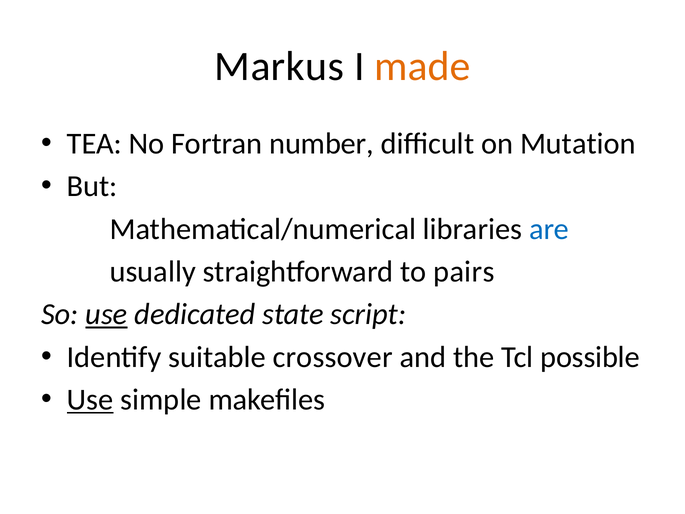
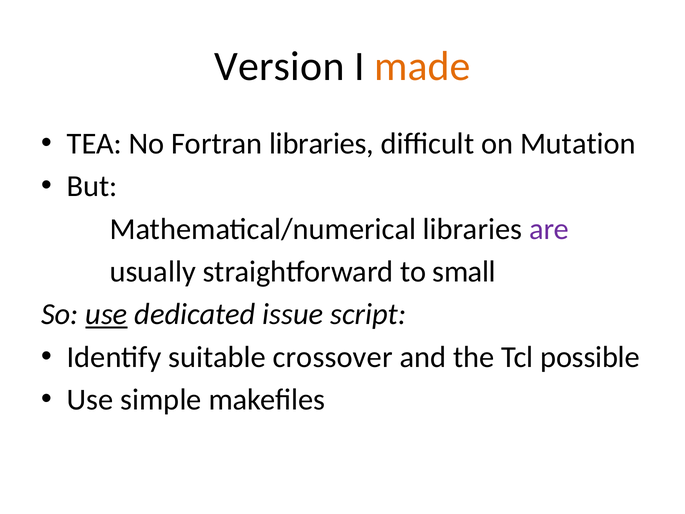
Markus: Markus -> Version
Fortran number: number -> libraries
are colour: blue -> purple
pairs: pairs -> small
state: state -> issue
Use at (90, 400) underline: present -> none
